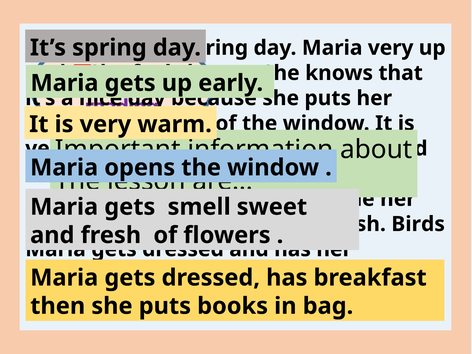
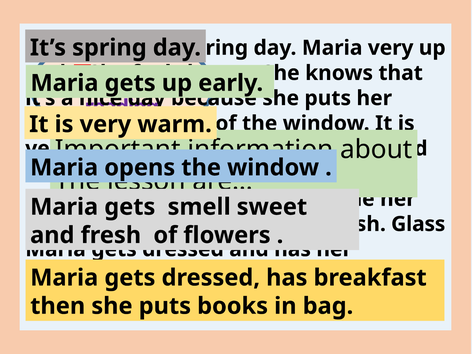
Birds at (418, 224): Birds -> Glass
